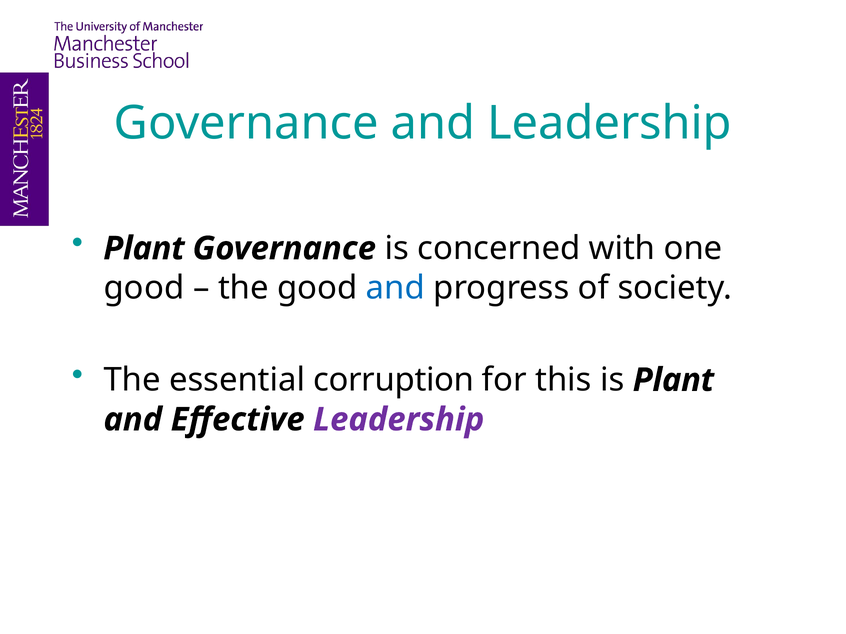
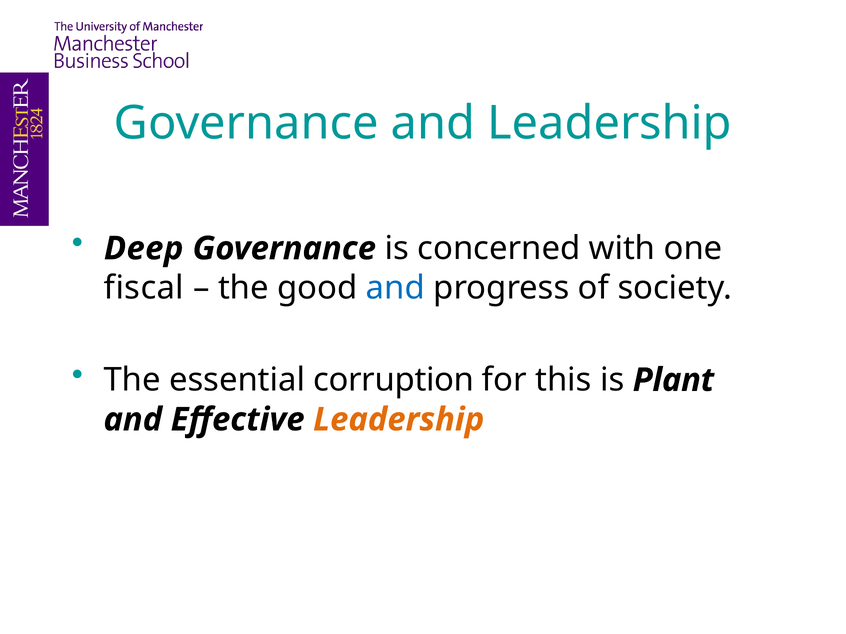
Plant at (144, 249): Plant -> Deep
good at (144, 288): good -> fiscal
Leadership at (399, 420) colour: purple -> orange
